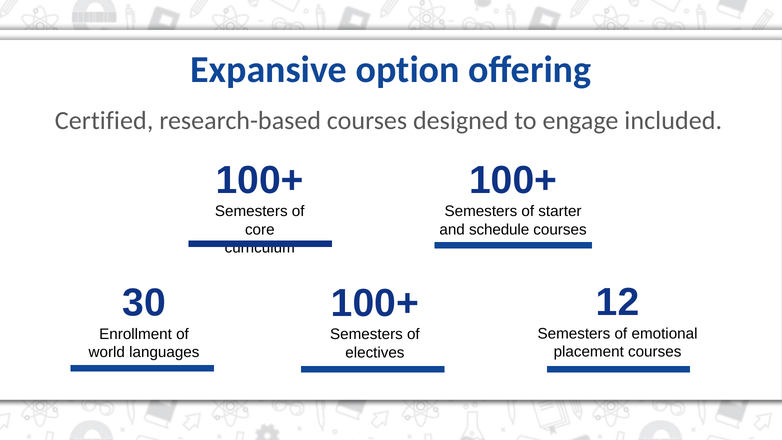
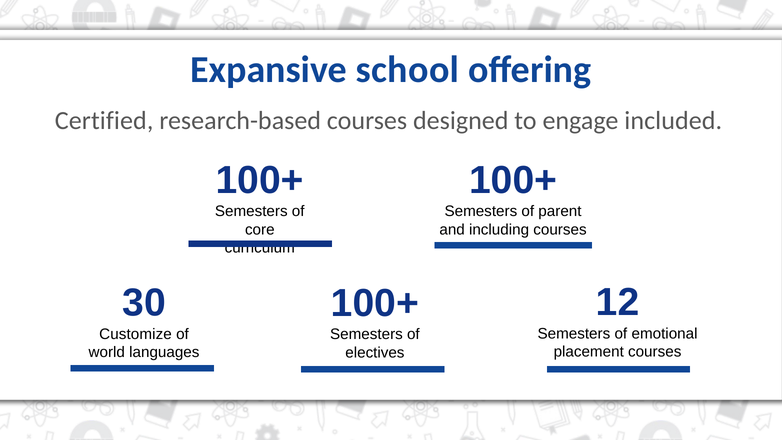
option: option -> school
starter: starter -> parent
schedule: schedule -> including
Enrollment: Enrollment -> Customize
